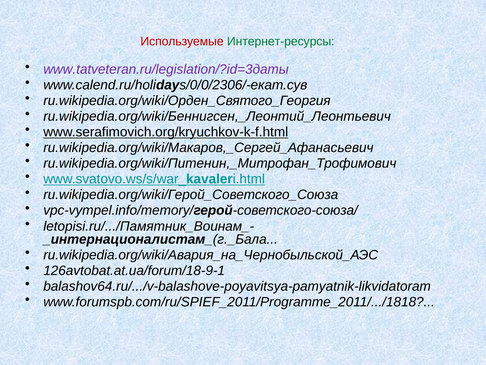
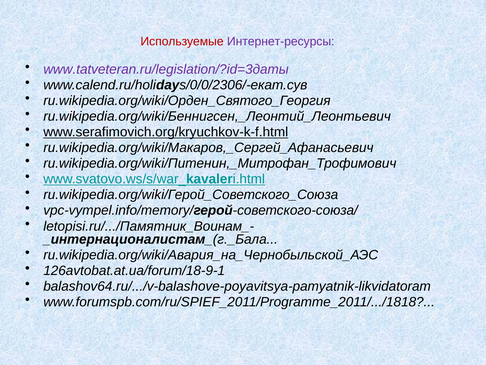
Интернет-ресурсы colour: green -> purple
